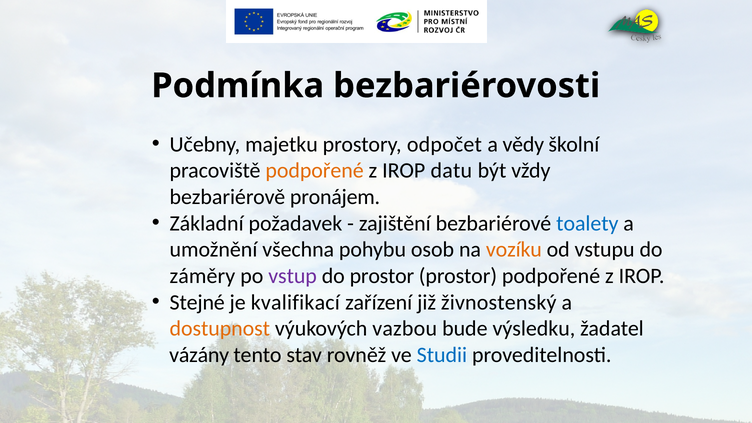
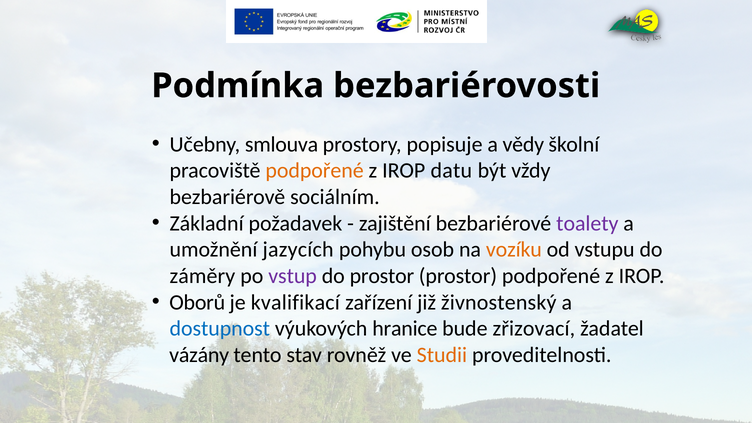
majetku: majetku -> smlouva
odpočet: odpočet -> popisuje
pronájem: pronájem -> sociálním
toalety colour: blue -> purple
všechna: všechna -> jazycích
Stejné: Stejné -> Oborů
dostupnost colour: orange -> blue
vazbou: vazbou -> hranice
výsledku: výsledku -> zřizovací
Studii colour: blue -> orange
